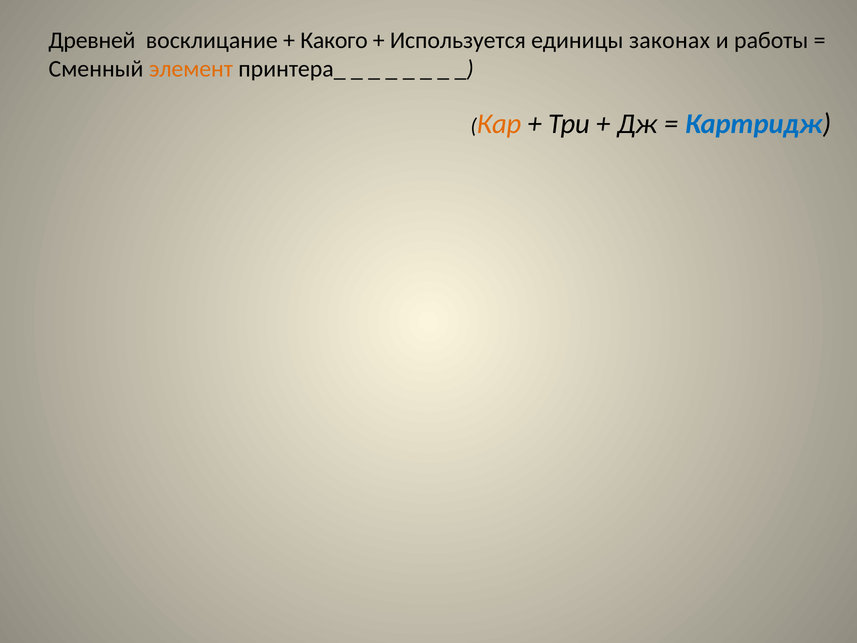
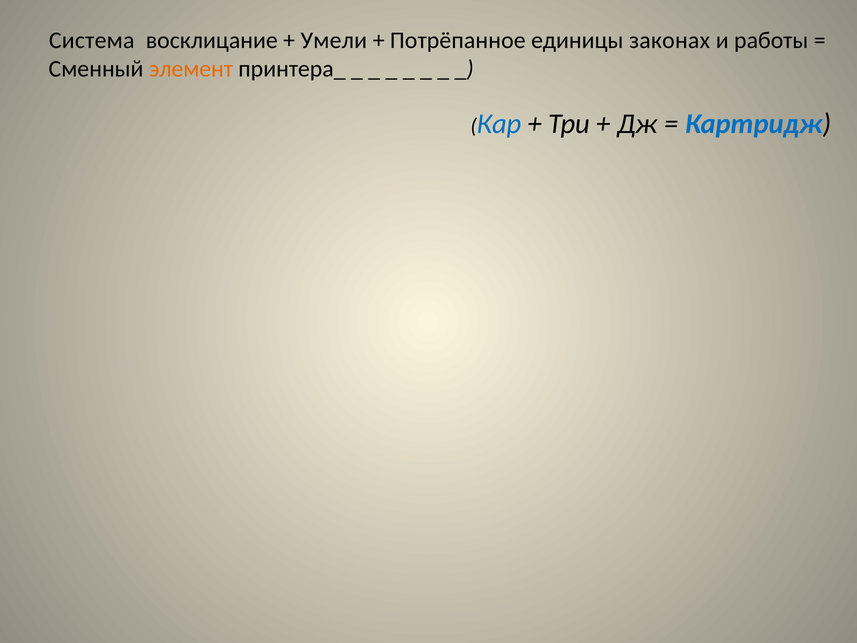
Древней: Древней -> Система
Какого: Какого -> Умели
Используется: Используется -> Потрёпанное
Кар colour: orange -> blue
